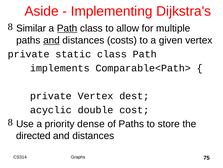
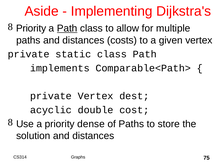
Similar at (31, 28): Similar -> Priority
and at (51, 40) underline: present -> none
directed: directed -> solution
